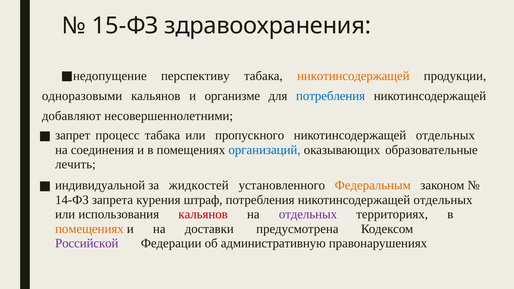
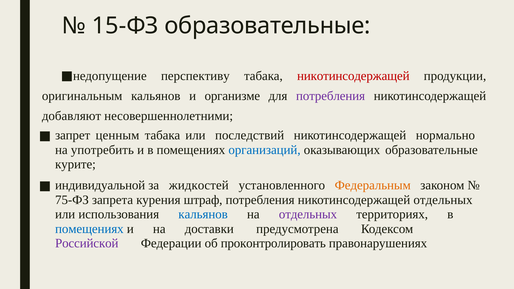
15-ФЗ здравоохранения: здравоохранения -> образовательные
никотинсодержащей at (353, 76) colour: orange -> red
одноразовыми: одноразовыми -> оригинальным
потребления at (331, 96) colour: blue -> purple
процесс: процесс -> ценным
пропускного: пропускного -> последствий
отдельных at (445, 135): отдельных -> нормально
соединения: соединения -> употребить
лечить: лечить -> курите
14-ФЗ: 14-ФЗ -> 75-ФЗ
кальянов at (203, 214) colour: red -> blue
помещениях at (89, 229) colour: orange -> blue
административную: административную -> проконтролировать
